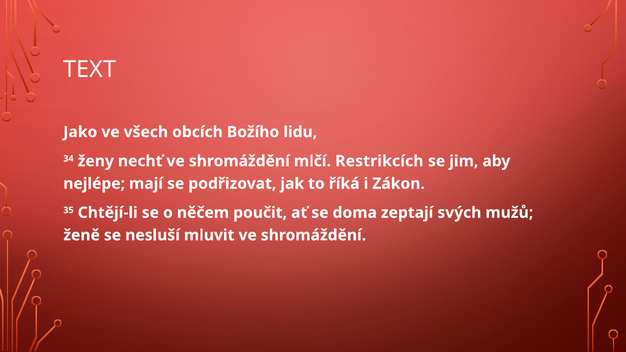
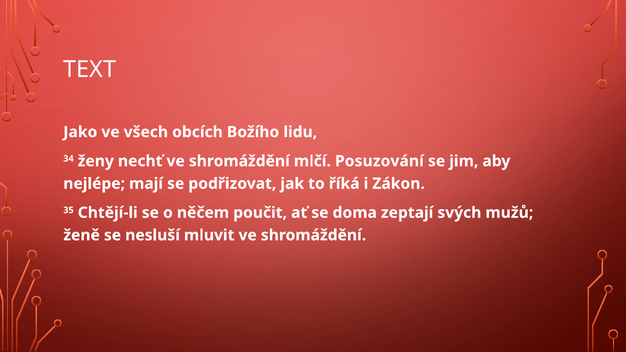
Restrikcích: Restrikcích -> Posuzování
